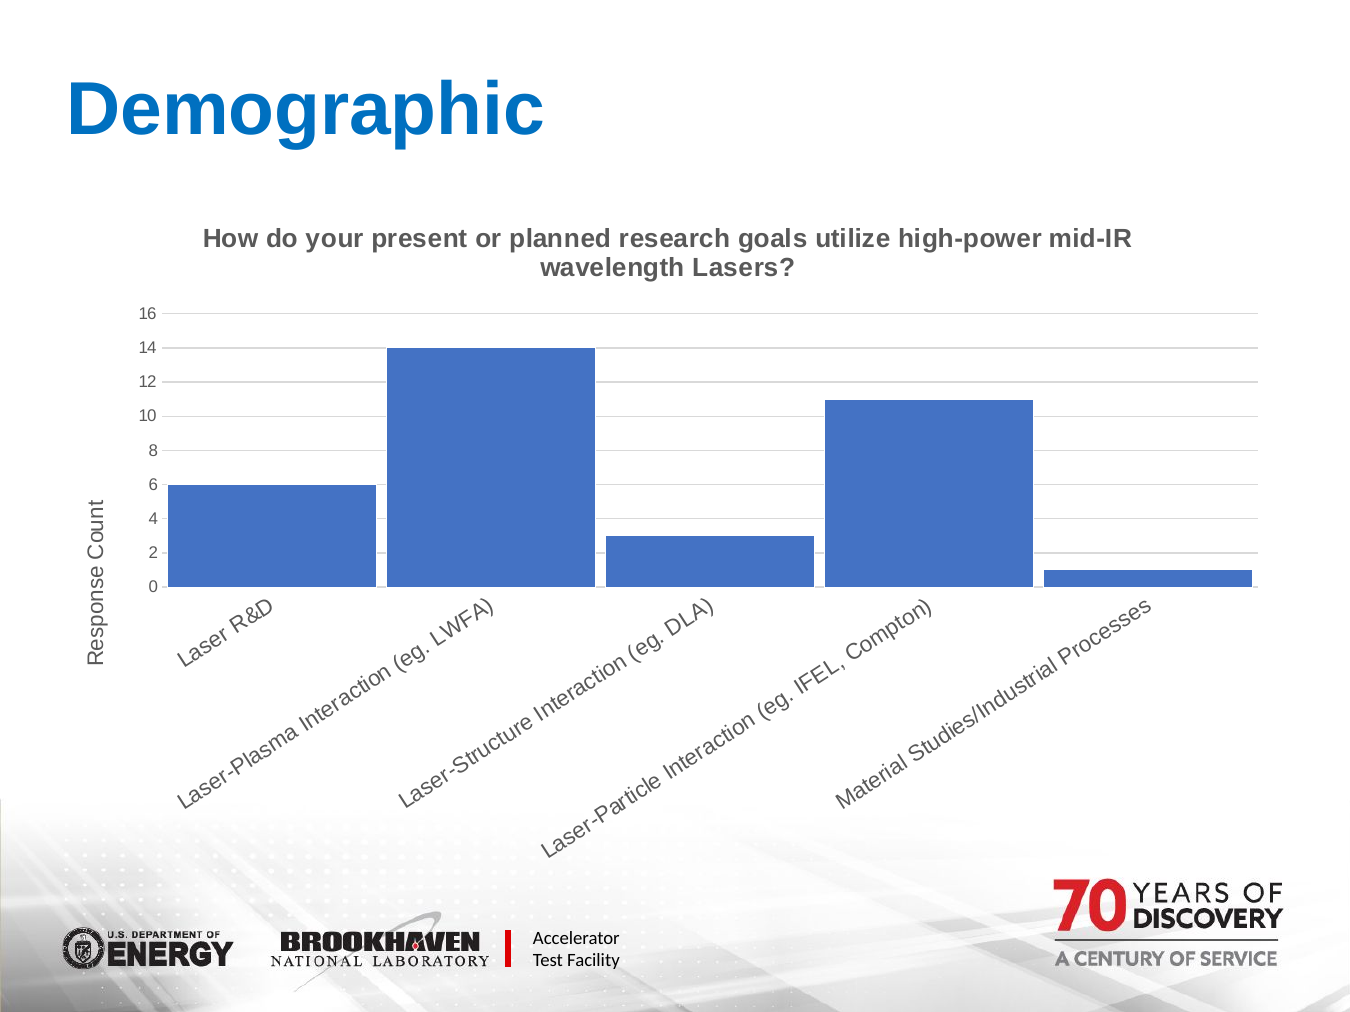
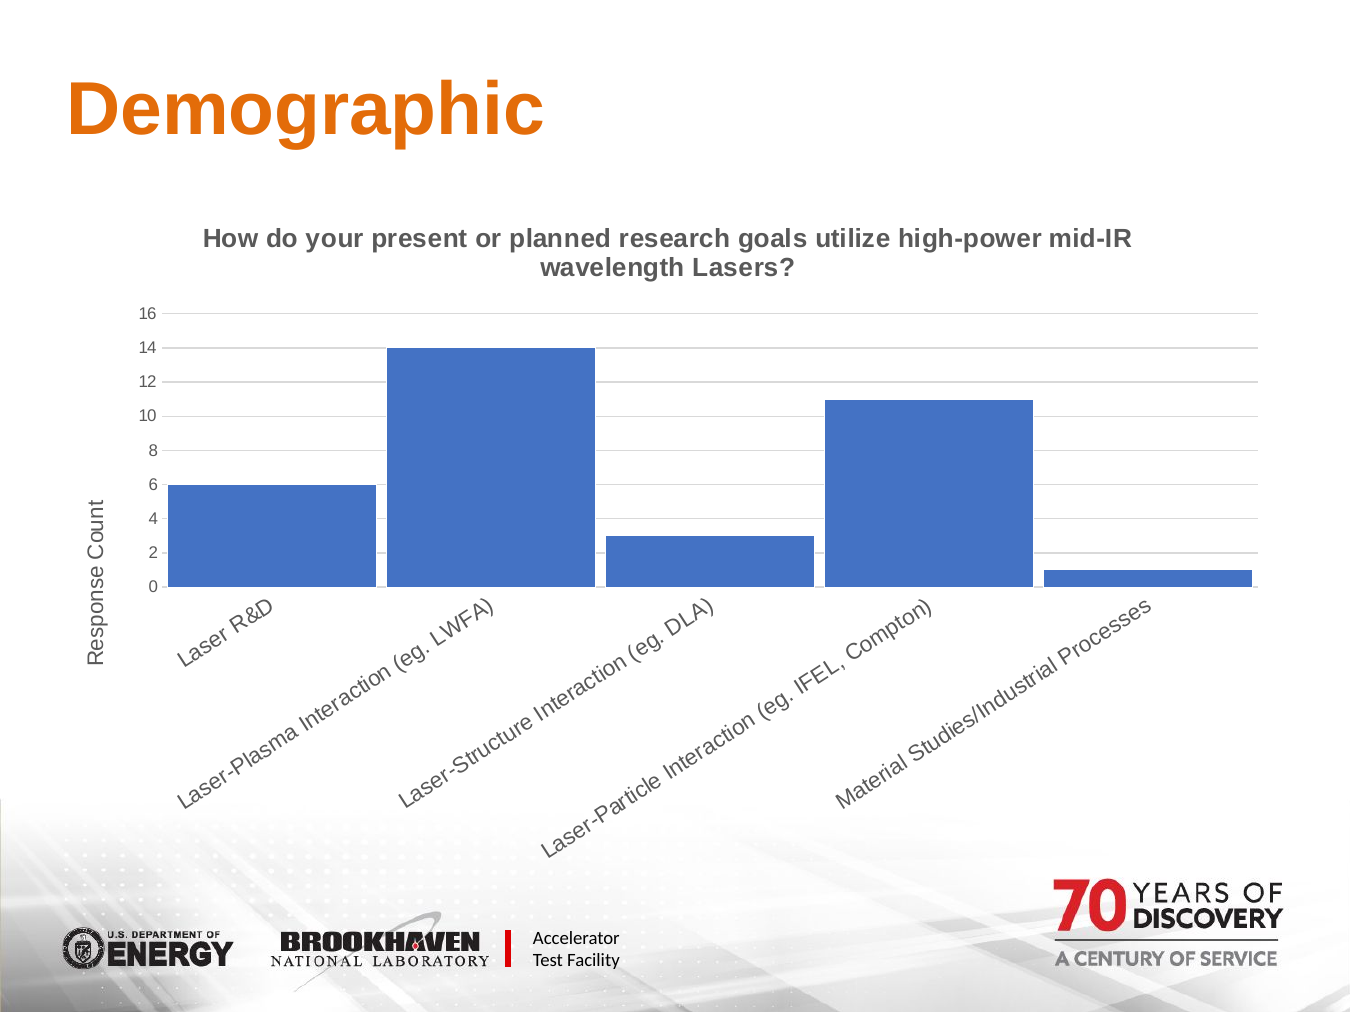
Demographic colour: blue -> orange
